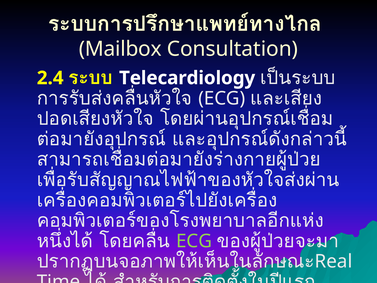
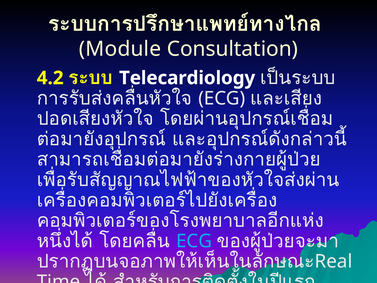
Mailbox at (120, 49): Mailbox -> Module
2.4: 2.4 -> 4.2
ECG at (194, 241) colour: light green -> light blue
